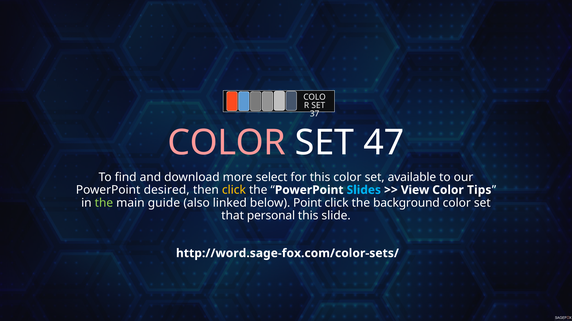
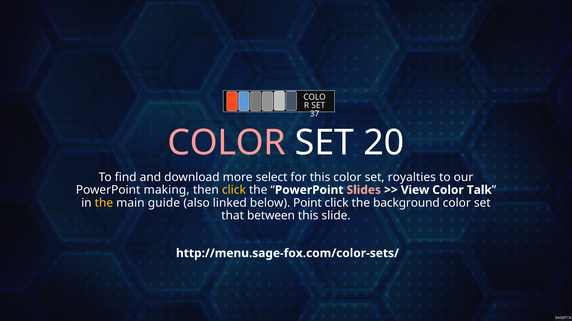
47: 47 -> 20
available: available -> royalties
desired: desired -> making
Slides colour: light blue -> pink
Tips: Tips -> Talk
the at (104, 203) colour: light green -> yellow
personal: personal -> between
http://word.sage-fox.com/color-sets/: http://word.sage-fox.com/color-sets/ -> http://menu.sage-fox.com/color-sets/
